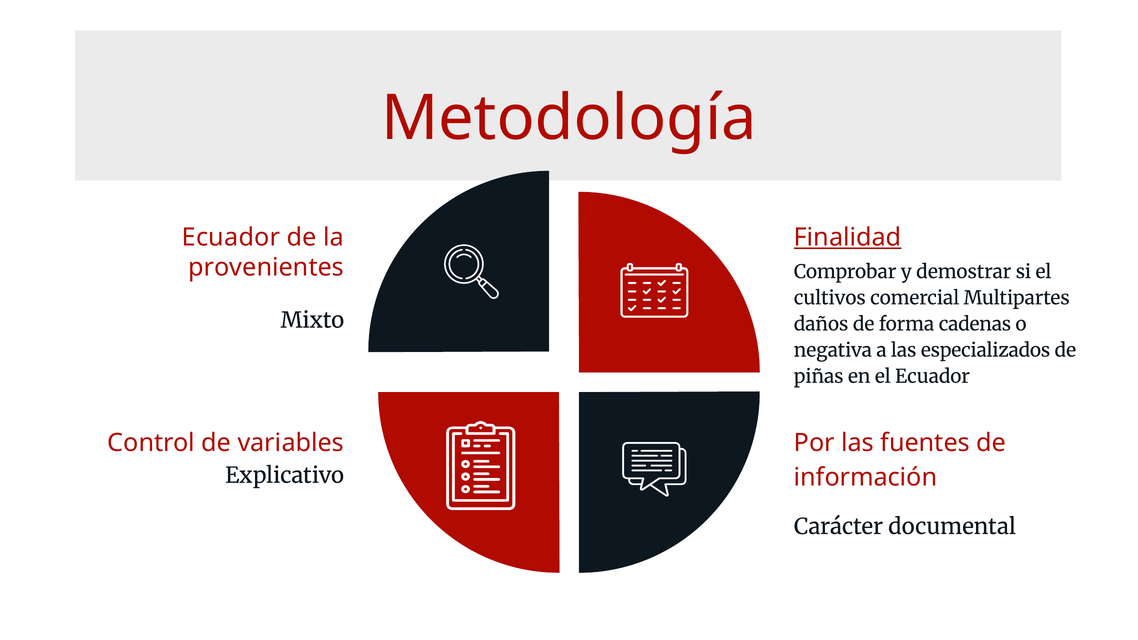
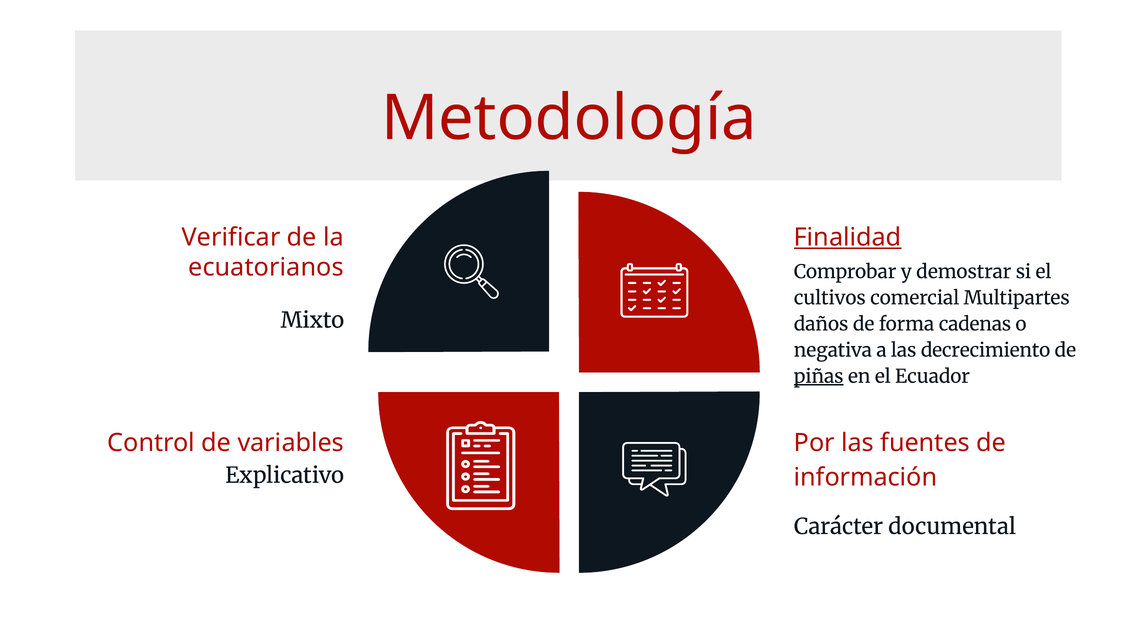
Ecuador at (231, 237): Ecuador -> Verificar
provenientes: provenientes -> ecuatorianos
especializados: especializados -> decrecimiento
piñas underline: none -> present
